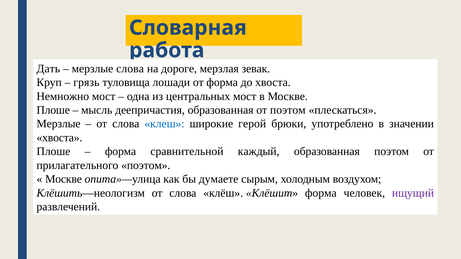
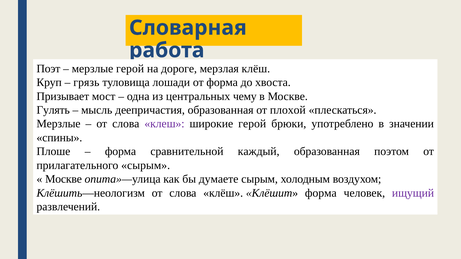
Дать: Дать -> Поэт
мерзлые слова: слова -> герой
мерзлая зевак: зевак -> клёш
Немножно: Немножно -> Призывает
центральных мост: мост -> чему
Плоше at (53, 110): Плоше -> Гулять
от поэтом: поэтом -> плохой
клеш colour: blue -> purple
хвоста at (59, 138): хвоста -> спины
прилагательного поэтом: поэтом -> сырым
